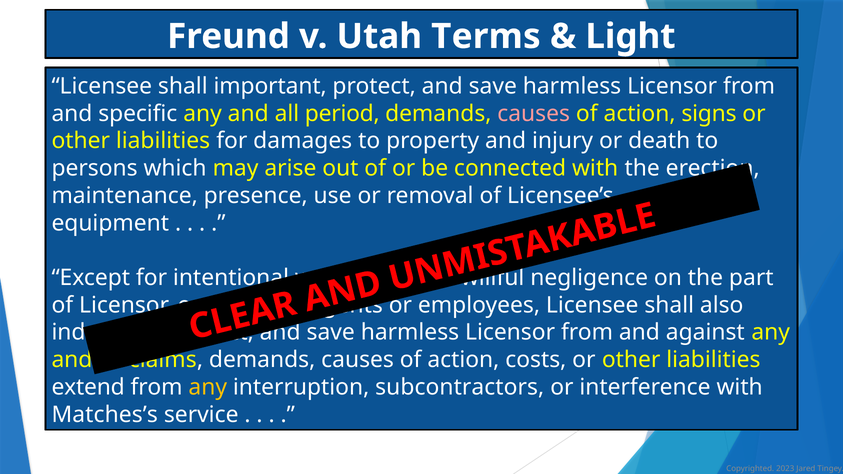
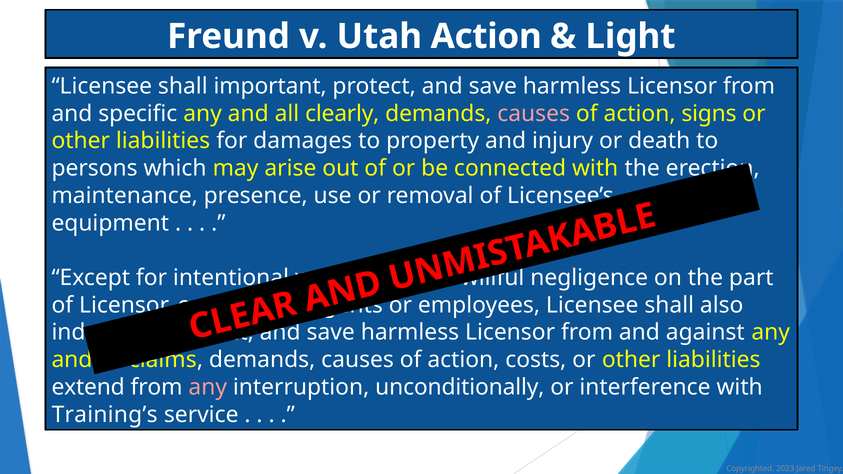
Utah Terms: Terms -> Action
period: period -> clearly
any at (208, 387) colour: yellow -> pink
subcontractors: subcontractors -> unconditionally
Matches’s: Matches’s -> Training’s
